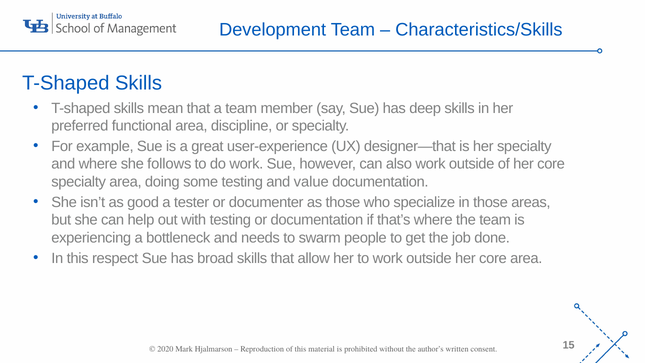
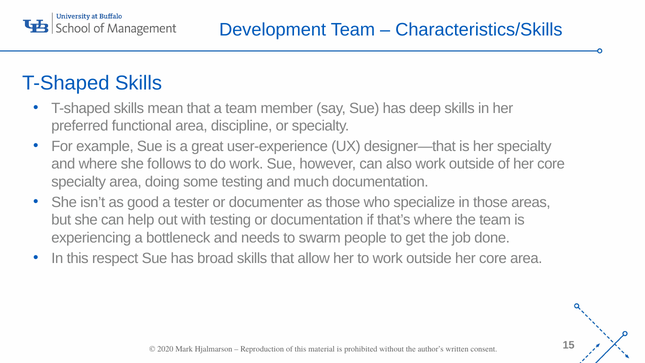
value: value -> much
